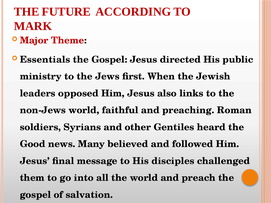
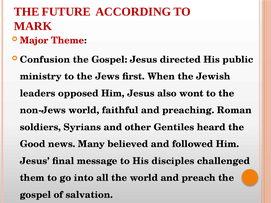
Essentials: Essentials -> Confusion
links: links -> wont
